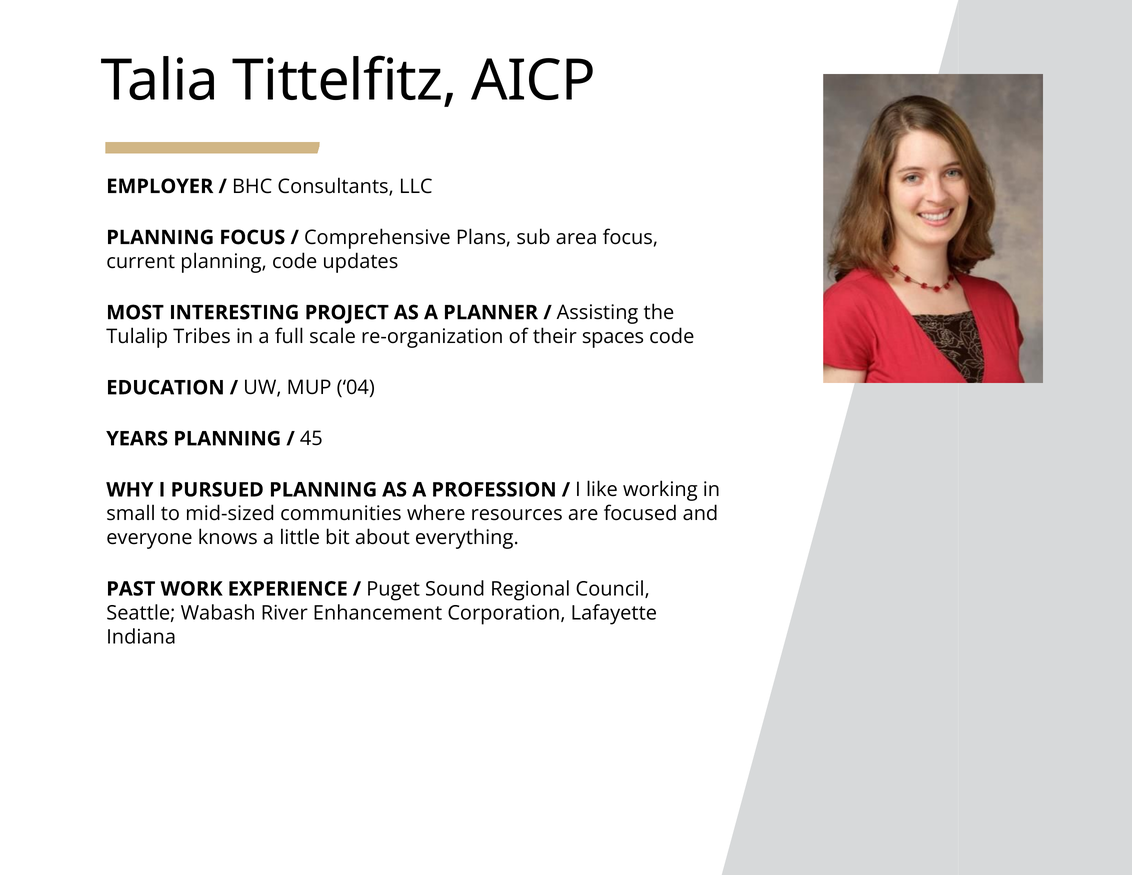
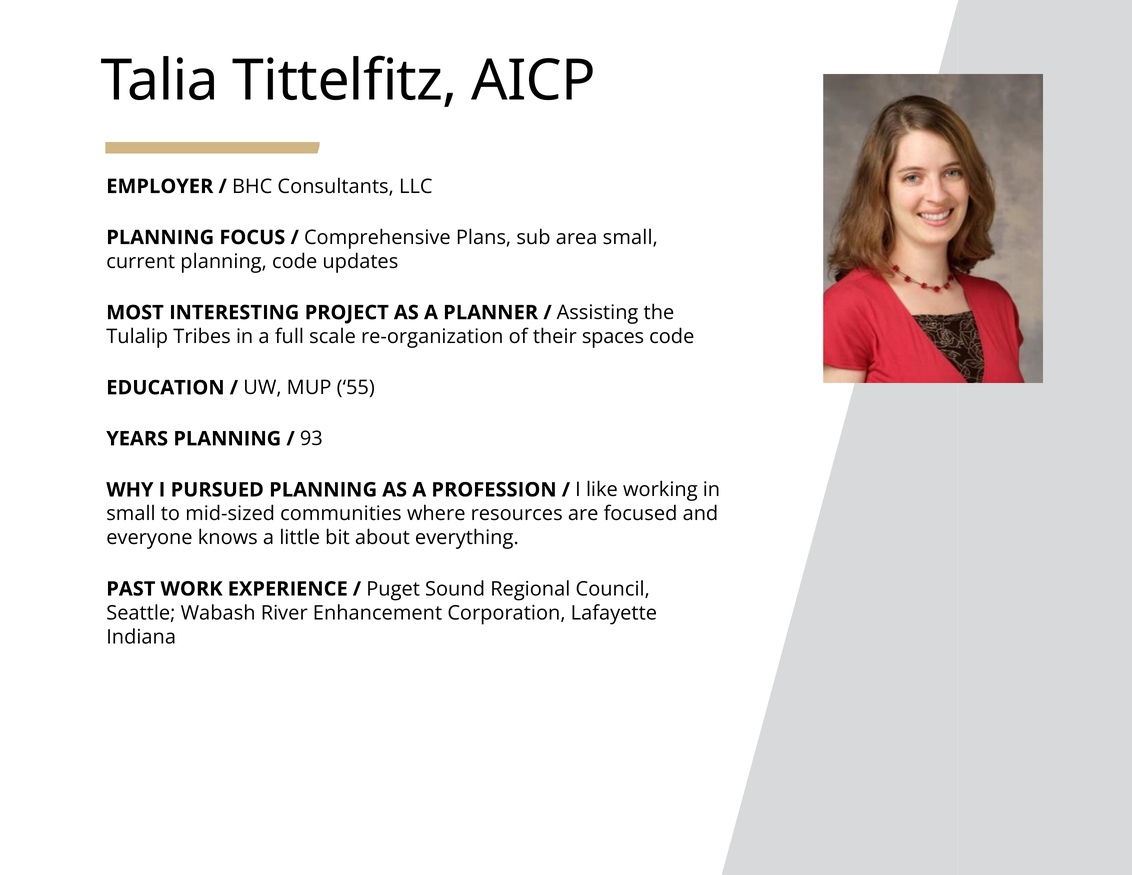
area focus: focus -> small
04: 04 -> 55
45: 45 -> 93
